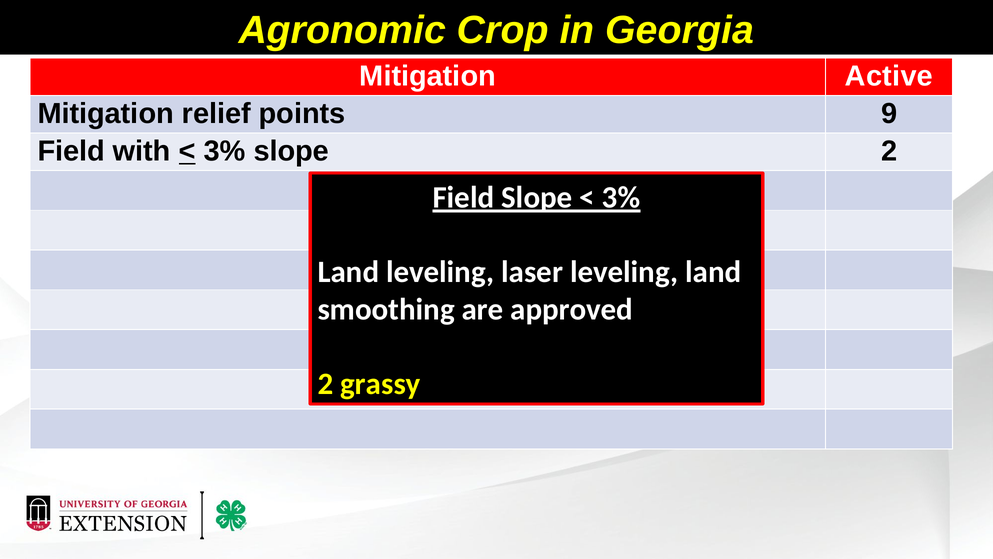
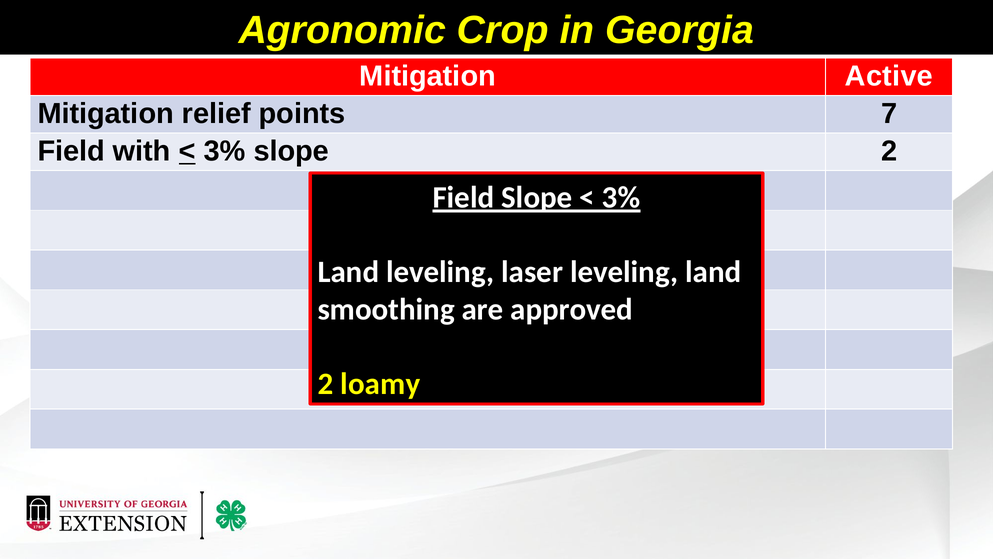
9: 9 -> 7
grassy: grassy -> loamy
